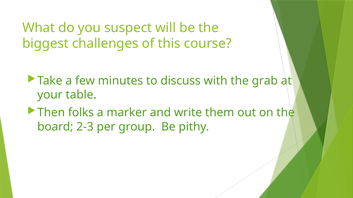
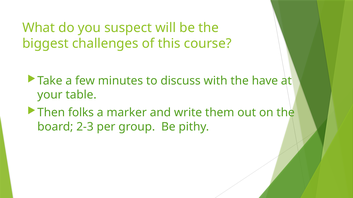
grab: grab -> have
